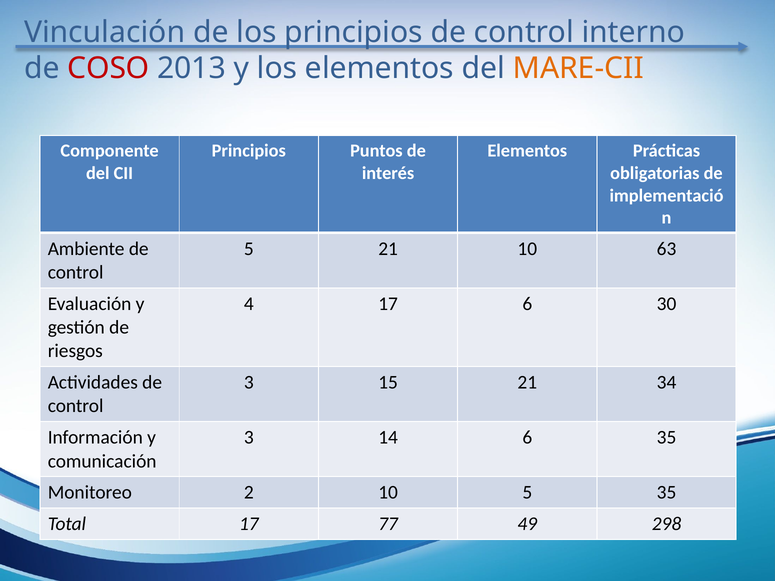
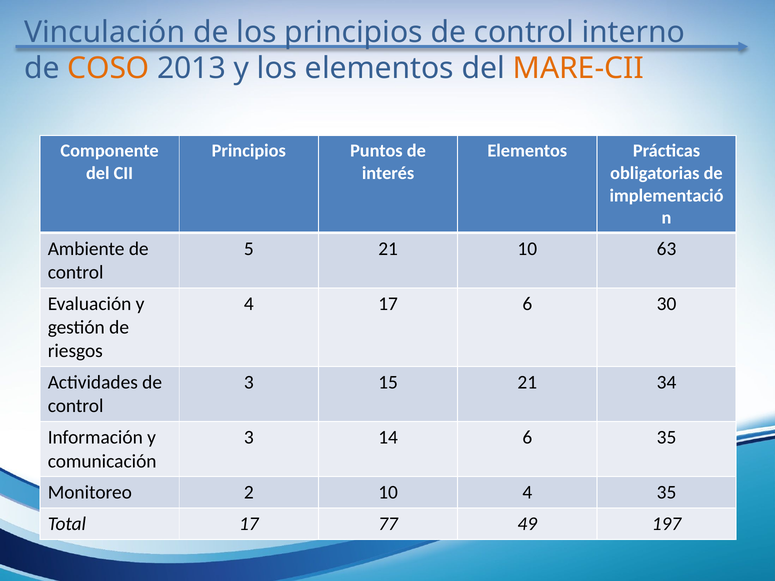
COSO colour: red -> orange
10 5: 5 -> 4
298: 298 -> 197
